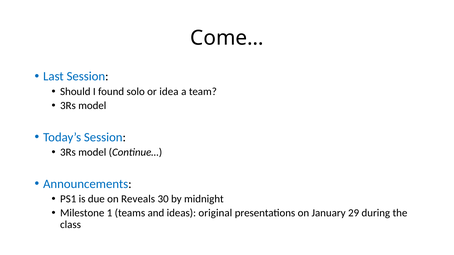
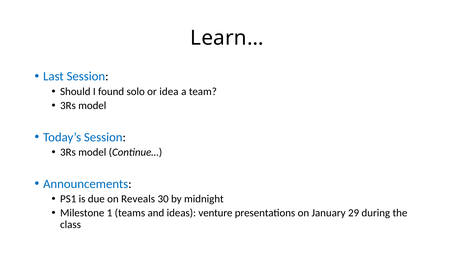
Come…: Come… -> Learn…
original: original -> venture
